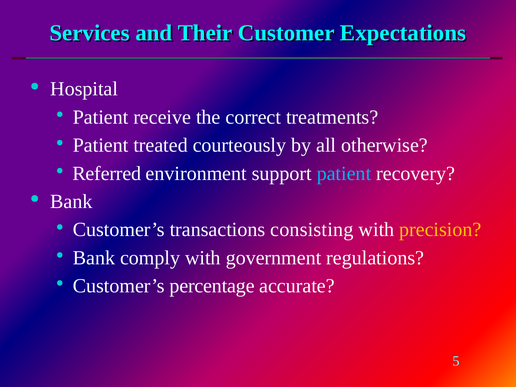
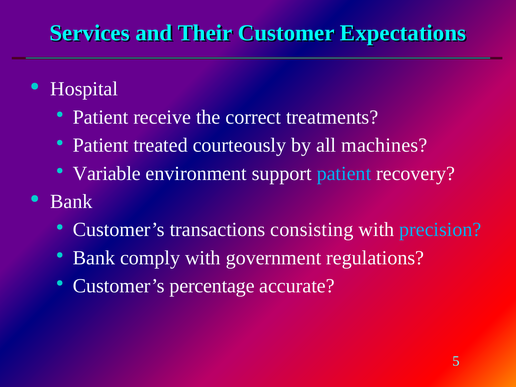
otherwise: otherwise -> machines
Referred: Referred -> Variable
precision colour: yellow -> light blue
